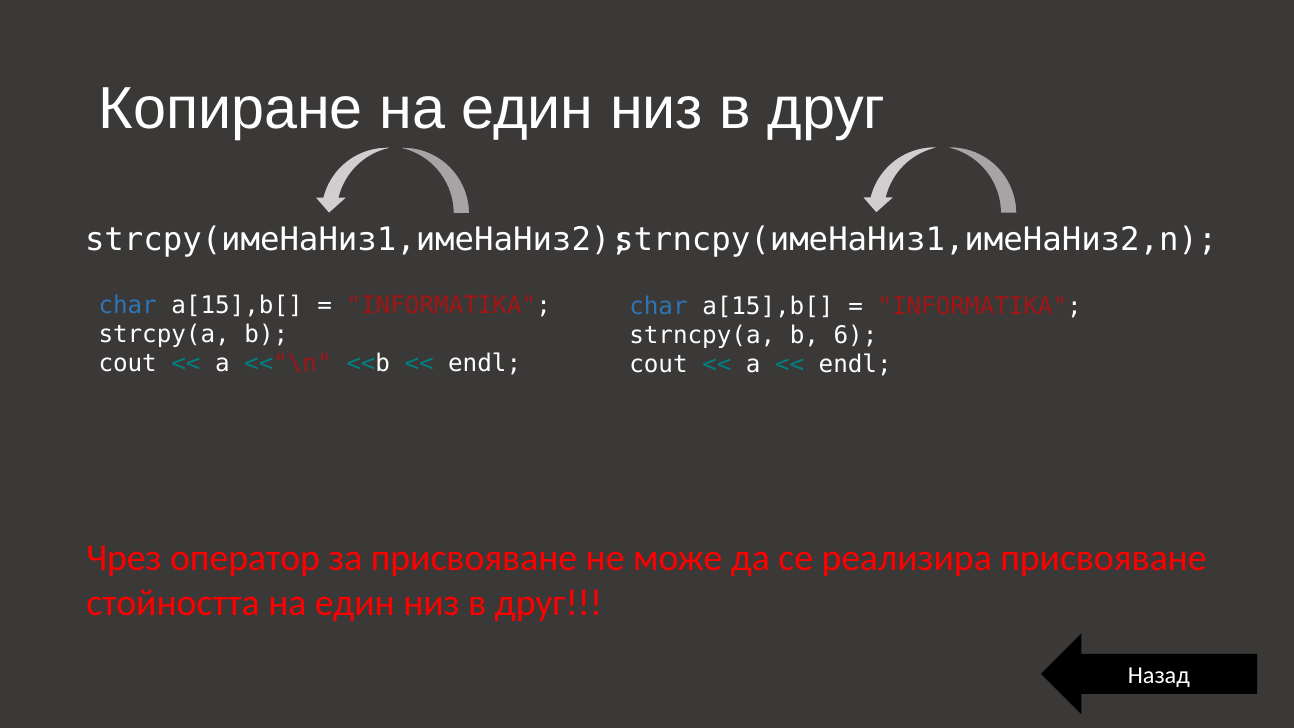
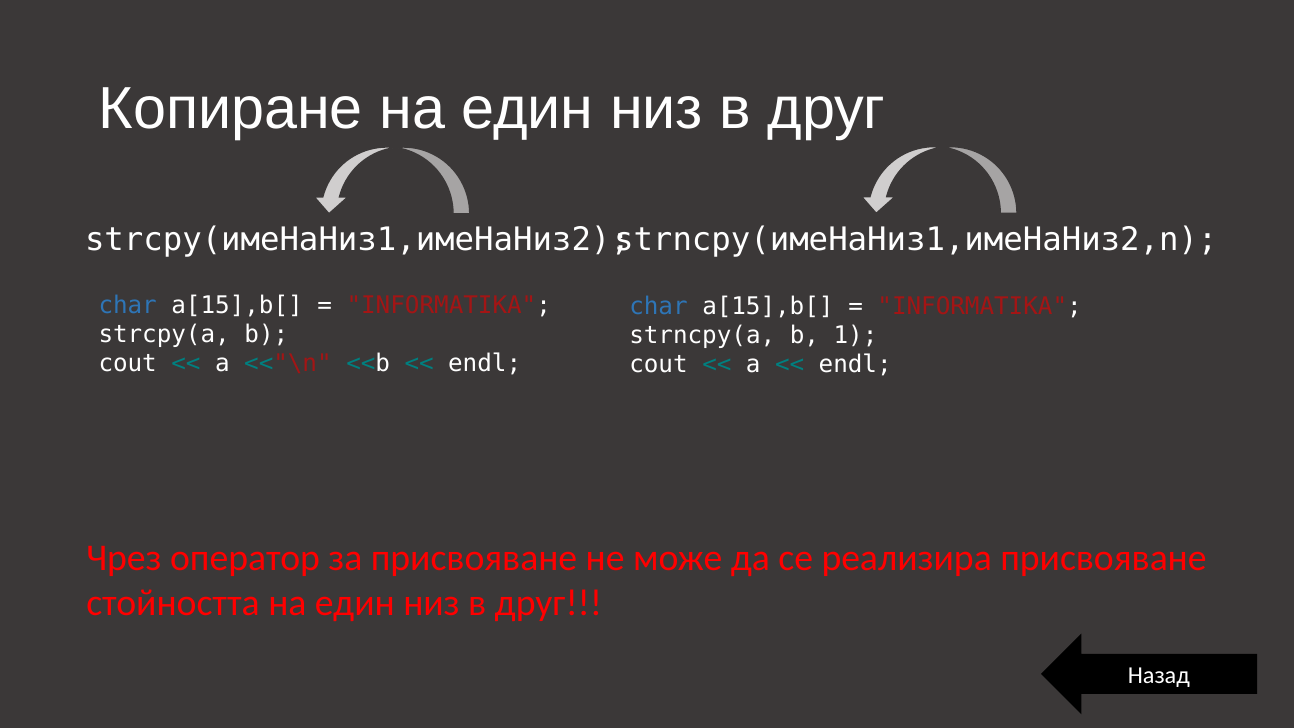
6: 6 -> 1
